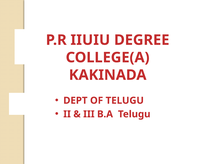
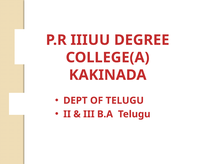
IIUIU: IIUIU -> IIIUU
